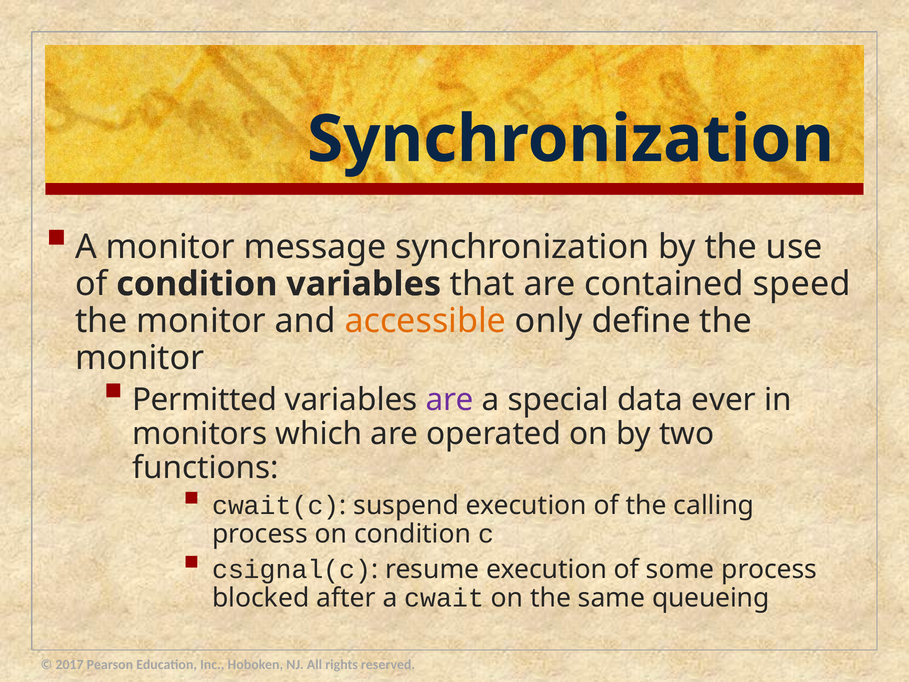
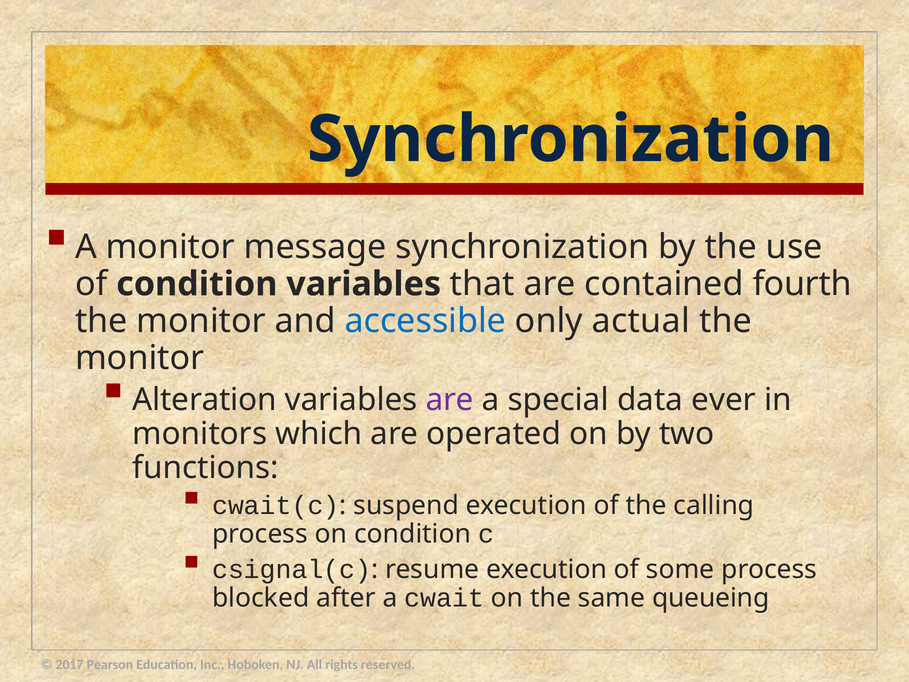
speed: speed -> fourth
accessible colour: orange -> blue
define: define -> actual
Permitted: Permitted -> Alteration
